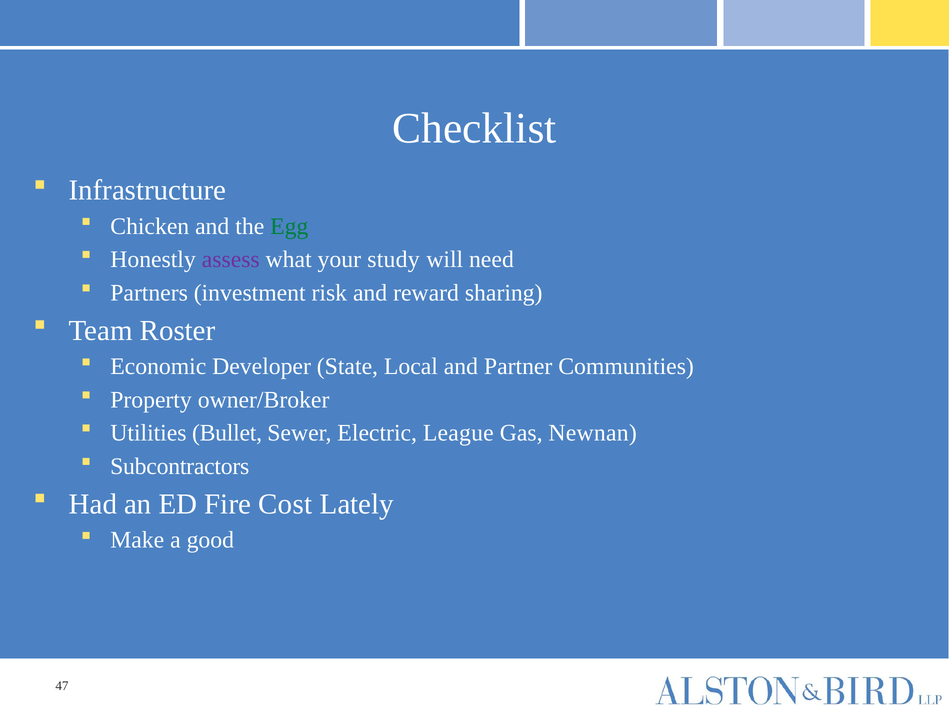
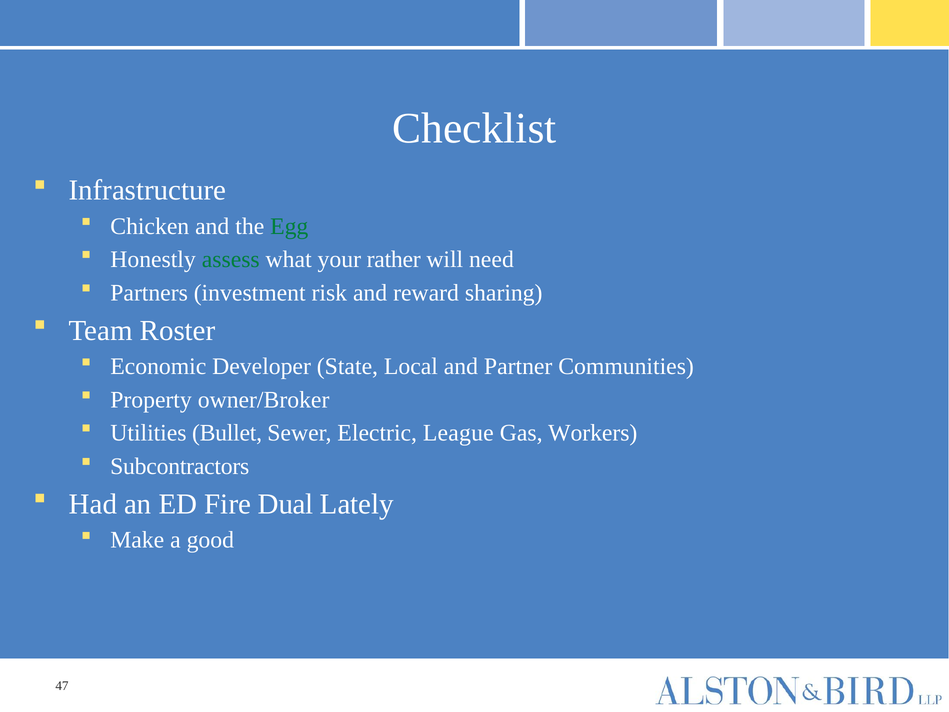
assess colour: purple -> green
study: study -> rather
Newnan: Newnan -> Workers
Cost: Cost -> Dual
